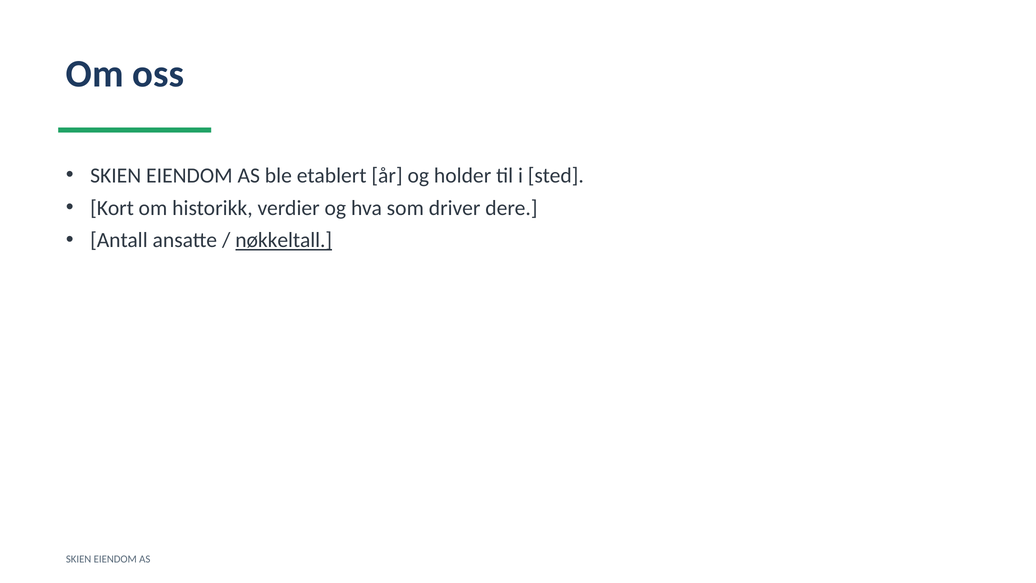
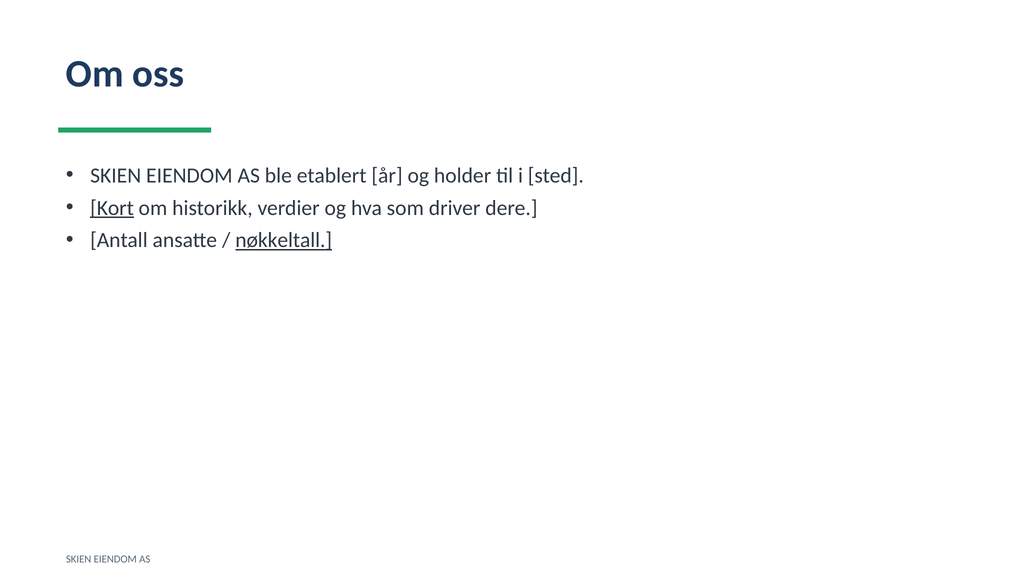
Kort underline: none -> present
